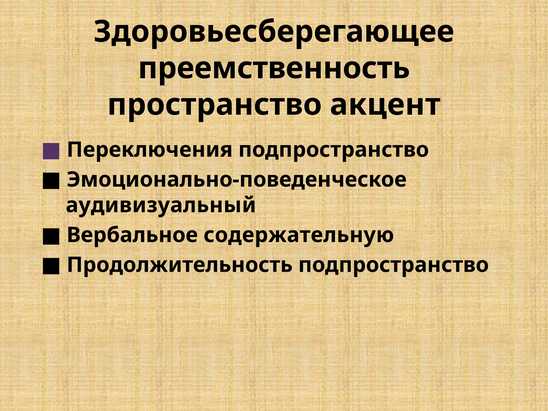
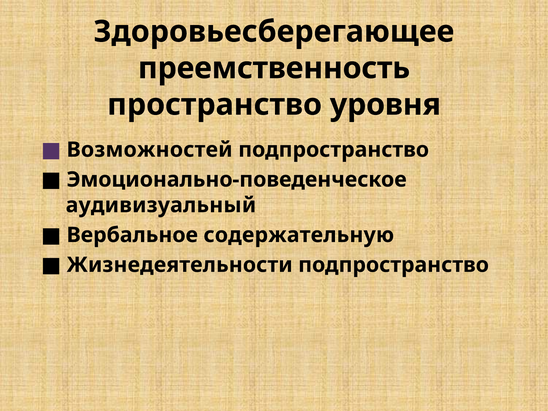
акцент: акцент -> уровня
Переключения: Переключения -> Возможностей
Продолжительность: Продолжительность -> Жизнедеятельности
